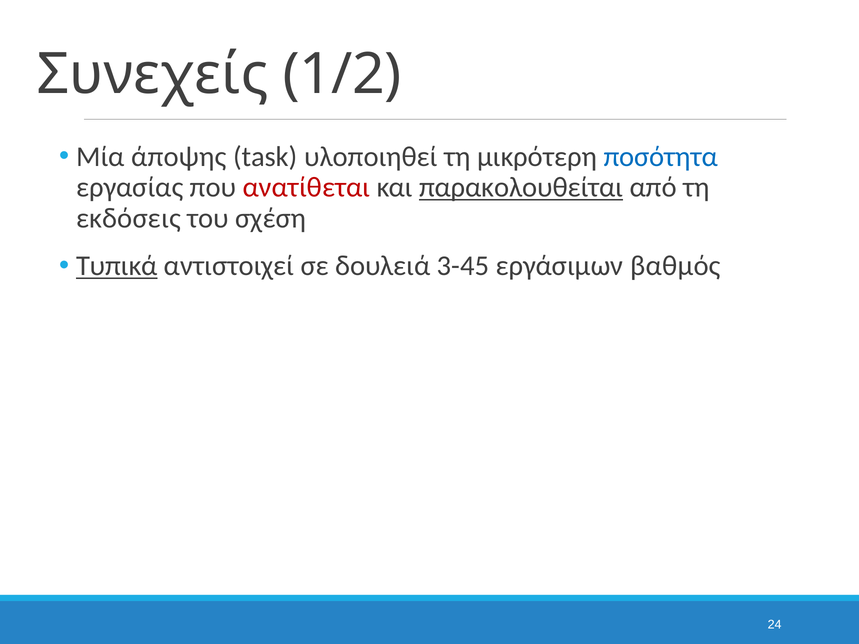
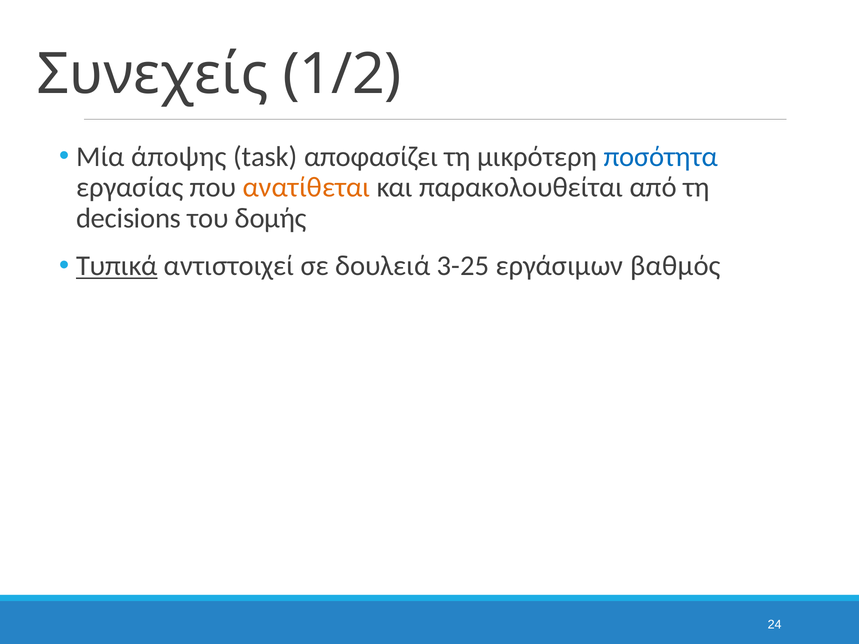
υλοποιηθεί: υλοποιηθεί -> αποφασίζει
ανατίθεται colour: red -> orange
παρακολουθείται underline: present -> none
εκδόσεις: εκδόσεις -> decisions
σχέση: σχέση -> δομής
3-45: 3-45 -> 3-25
